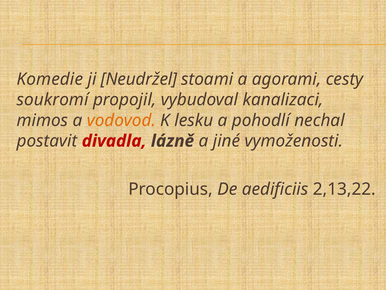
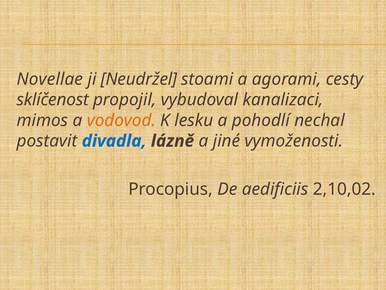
Komedie: Komedie -> Novellae
soukromí: soukromí -> sklíčenost
divadla colour: red -> blue
2,13,22: 2,13,22 -> 2,10,02
